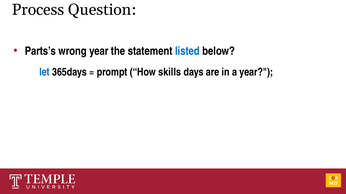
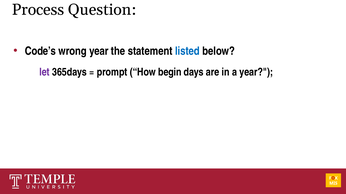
Parts’s: Parts’s -> Code’s
let colour: blue -> purple
skills: skills -> begin
